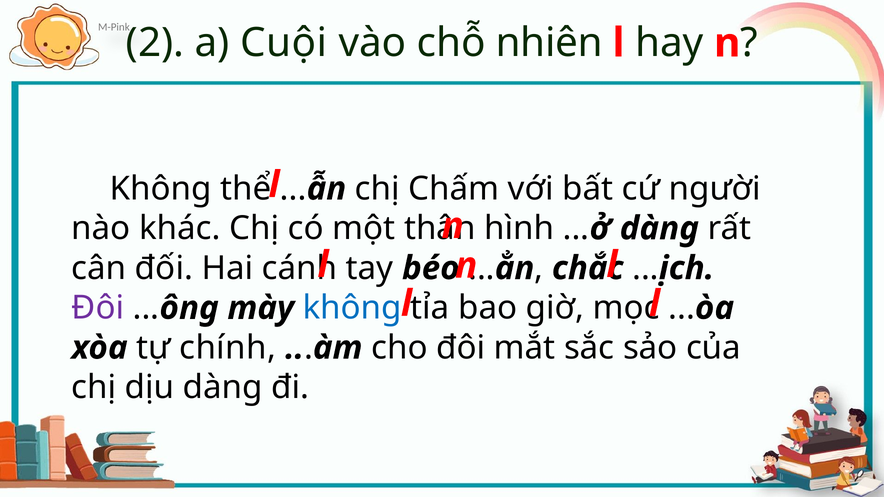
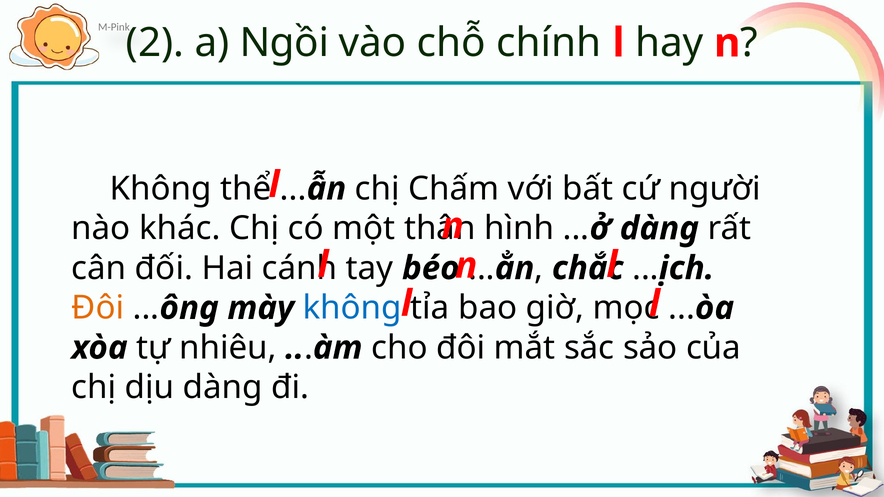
Cuội: Cuội -> Ngồi
nhiên: nhiên -> chính
Đôi at (98, 308) colour: purple -> orange
chính: chính -> nhiêu
